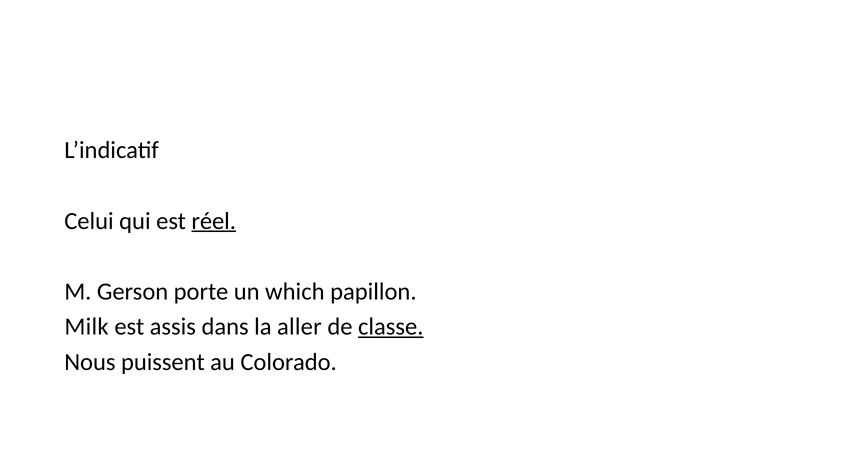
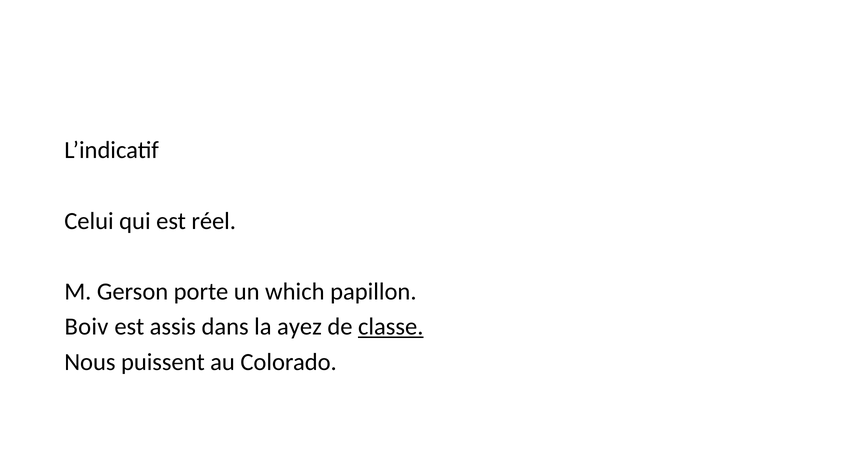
réel underline: present -> none
Milk: Milk -> Boiv
aller: aller -> ayez
